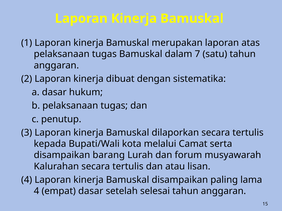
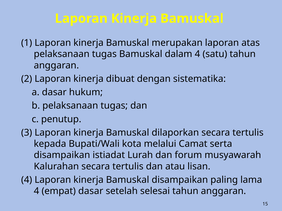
dalam 7: 7 -> 4
barang: barang -> istiadat
